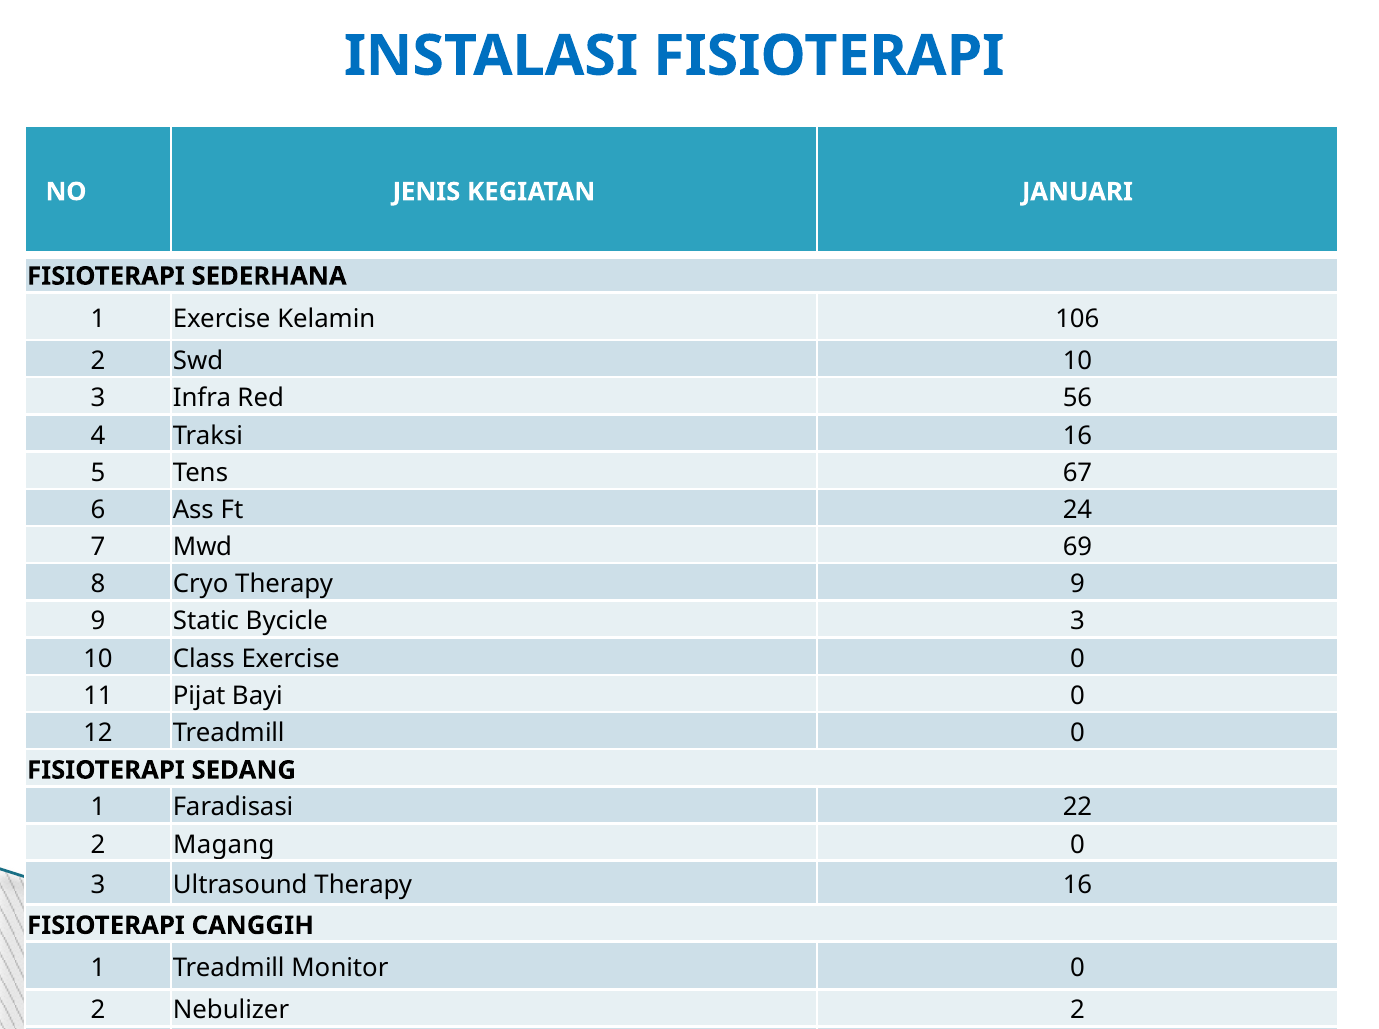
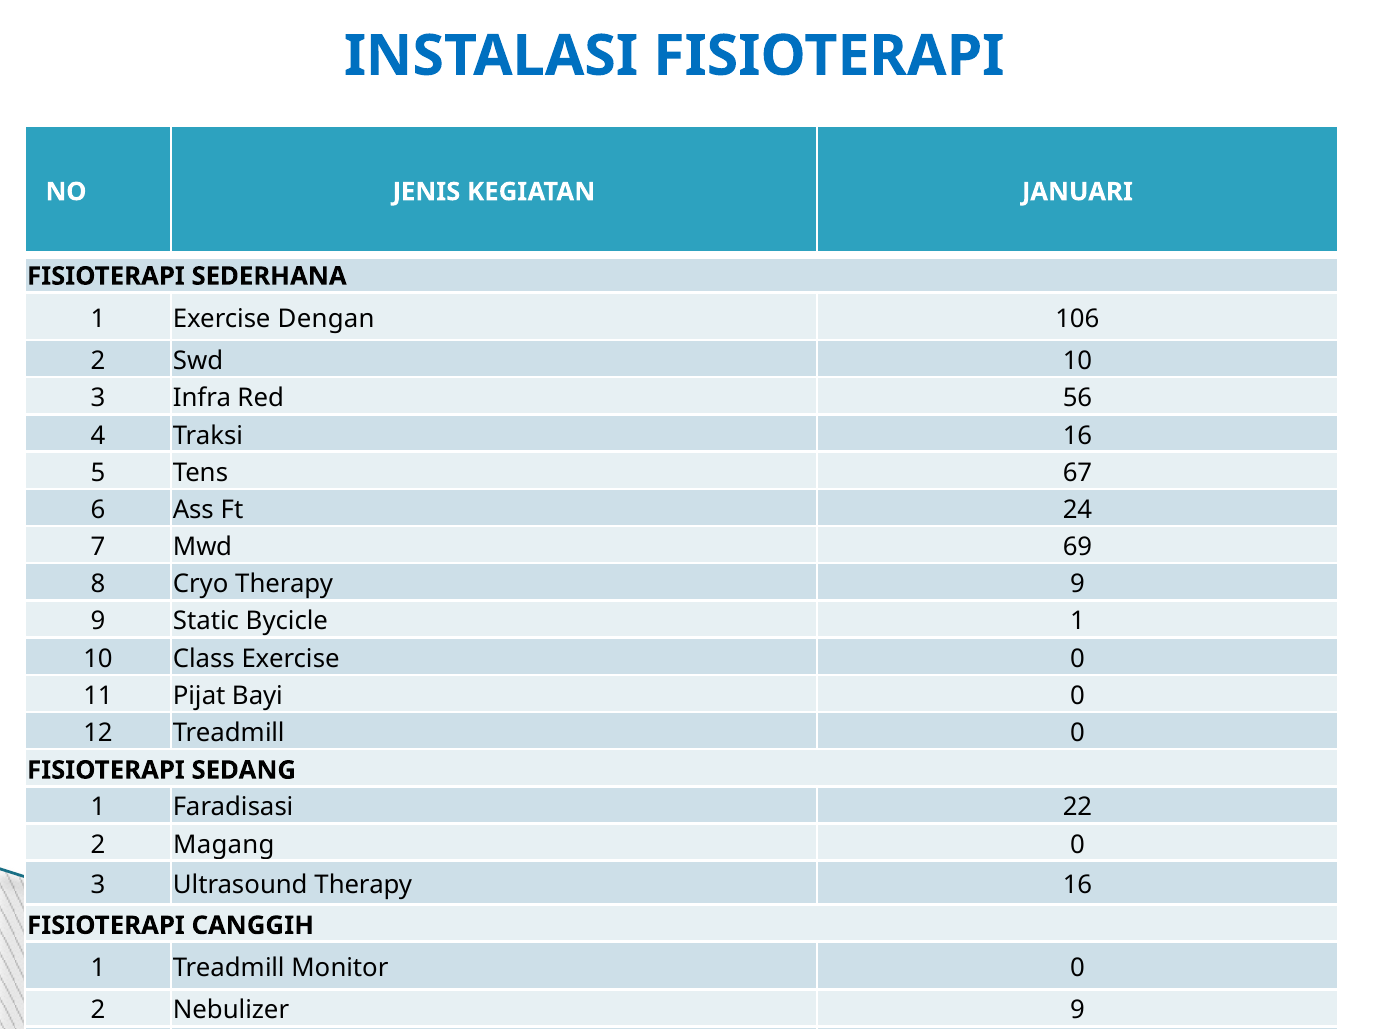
Kelamin: Kelamin -> Dengan
Bycicle 3: 3 -> 1
Nebulizer 2: 2 -> 9
